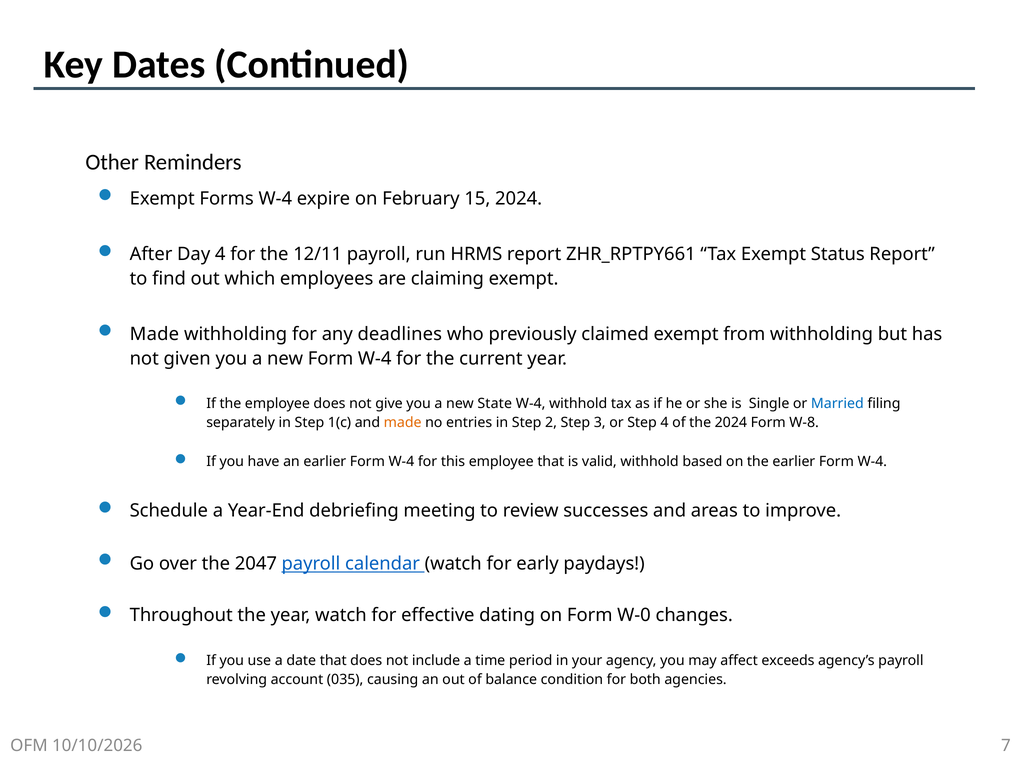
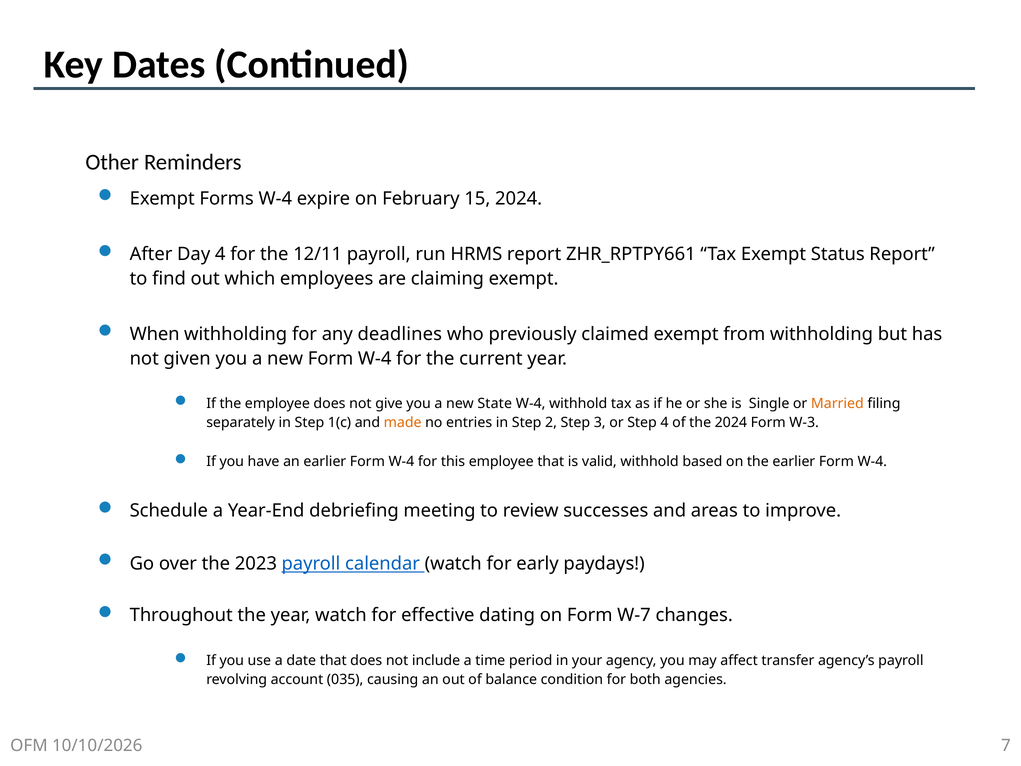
Made at (154, 334): Made -> When
Married colour: blue -> orange
W-8: W-8 -> W-3
2047: 2047 -> 2023
W-0: W-0 -> W-7
exceeds: exceeds -> transfer
